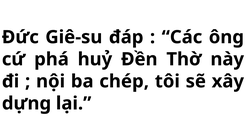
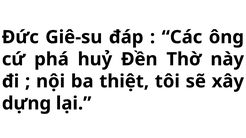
chép: chép -> thiệt
